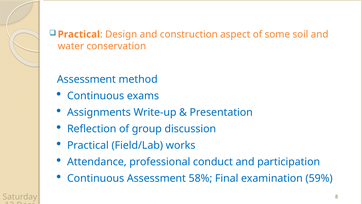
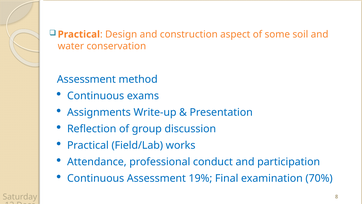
58%: 58% -> 19%
59%: 59% -> 70%
